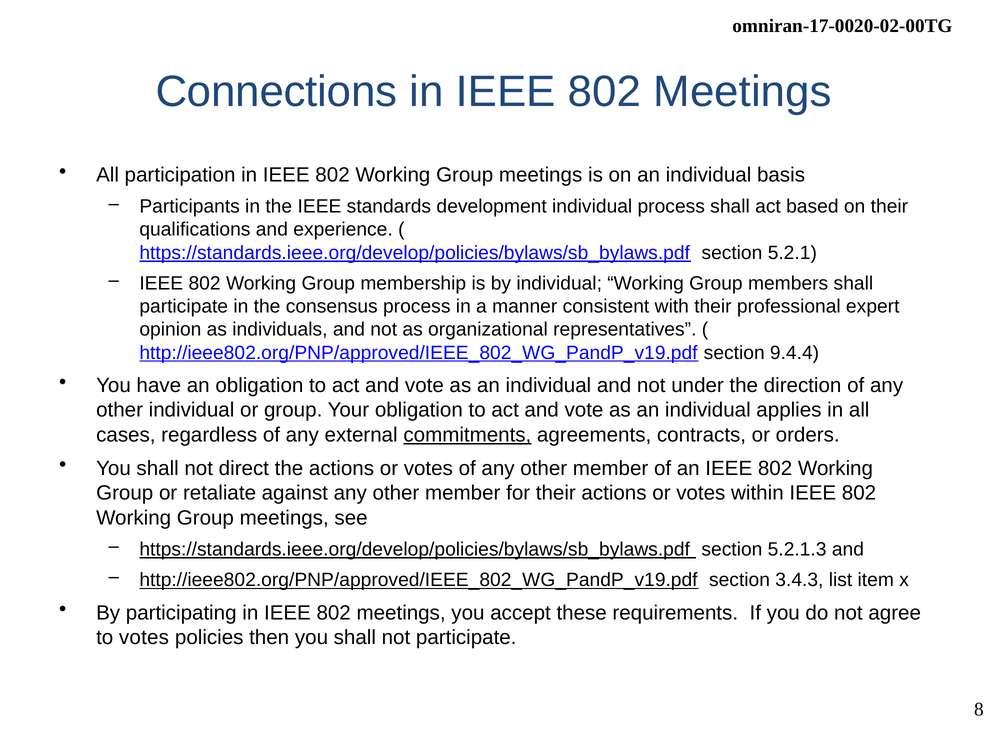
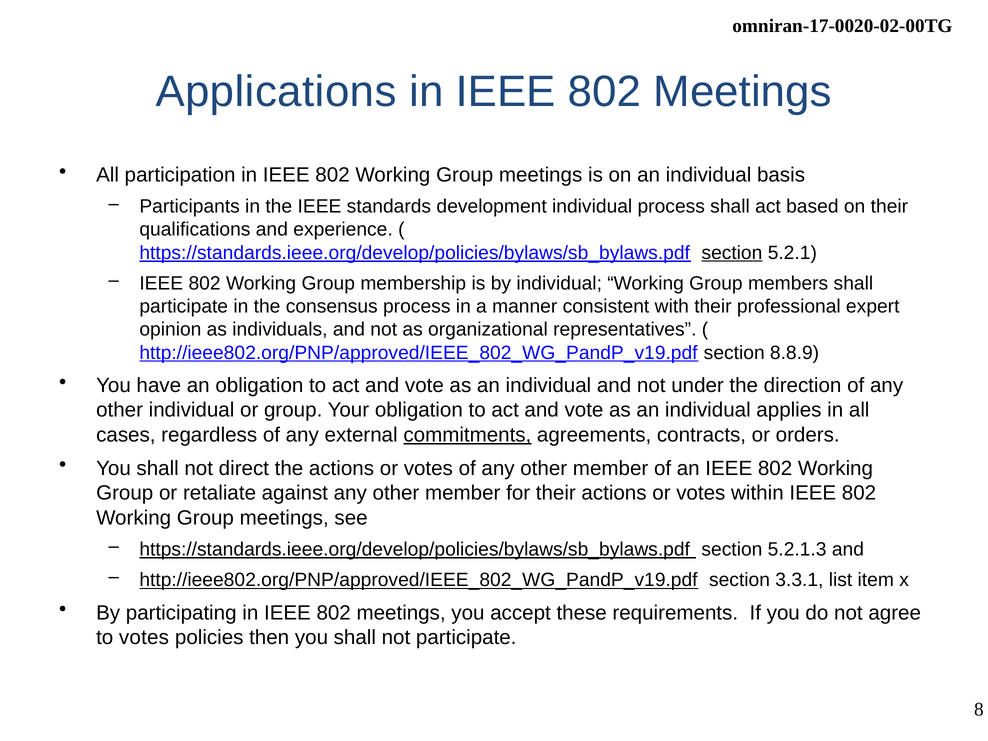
Connections: Connections -> Applications
section at (732, 253) underline: none -> present
9.4.4: 9.4.4 -> 8.8.9
3.4.3: 3.4.3 -> 3.3.1
